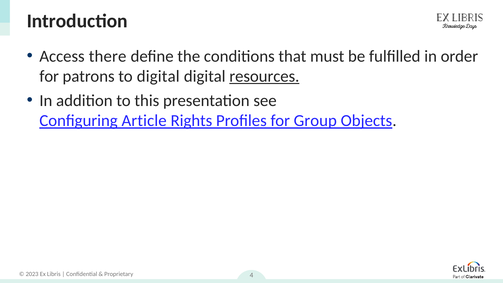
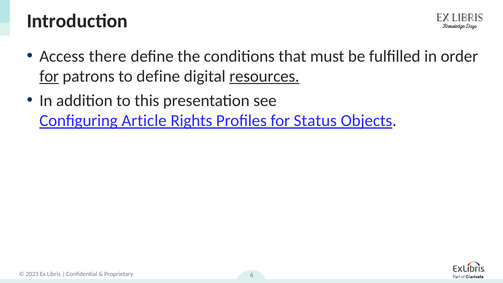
for at (49, 76) underline: none -> present
to digital: digital -> define
Group: Group -> Status
